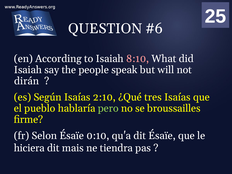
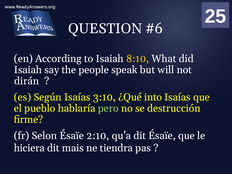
8:10 colour: pink -> yellow
2:10: 2:10 -> 3:10
tres: tres -> into
broussailles: broussailles -> destrucción
0:10: 0:10 -> 2:10
